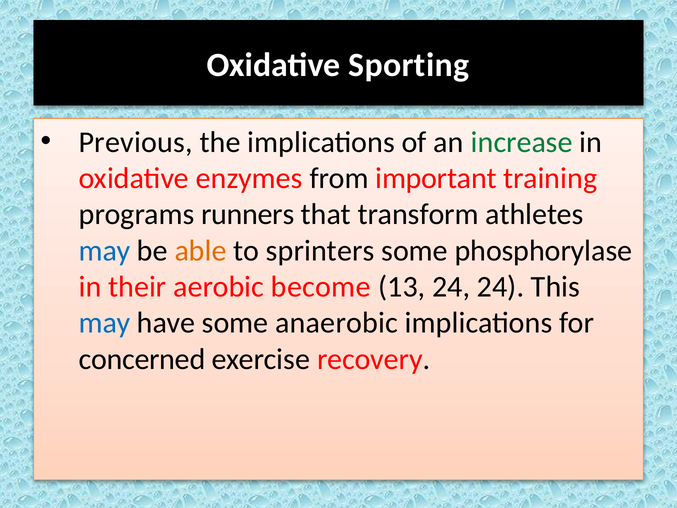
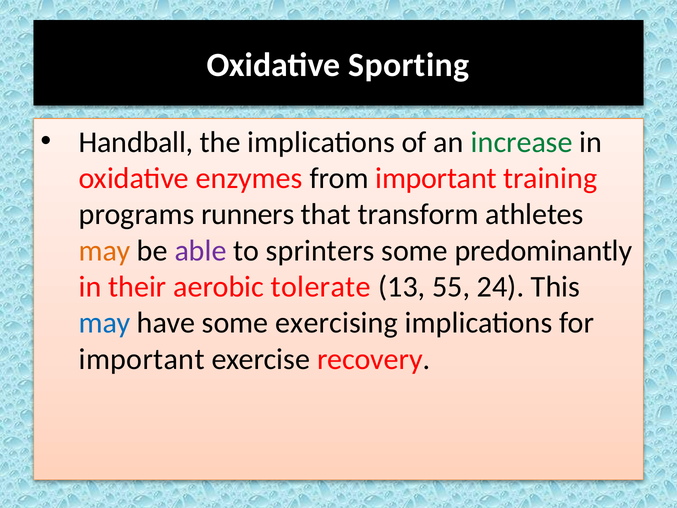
Previous: Previous -> Handball
may at (105, 250) colour: blue -> orange
able colour: orange -> purple
phosphorylase: phosphorylase -> predominantly
become: become -> tolerate
13 24: 24 -> 55
anaerobic: anaerobic -> exercising
concerned at (142, 359): concerned -> important
